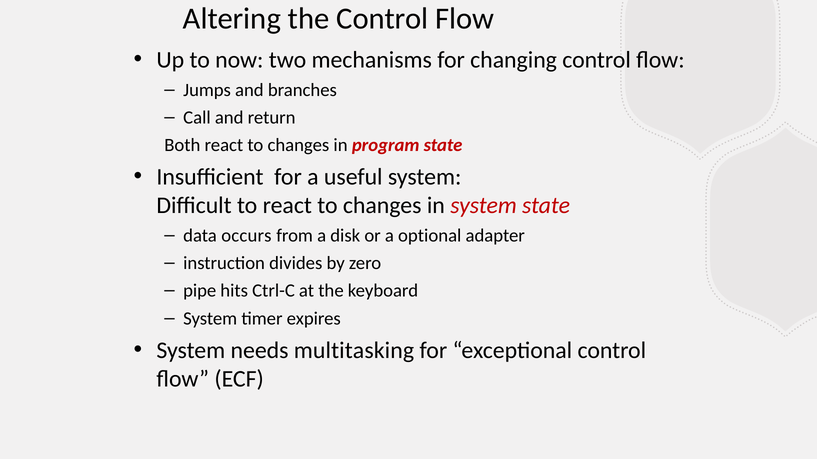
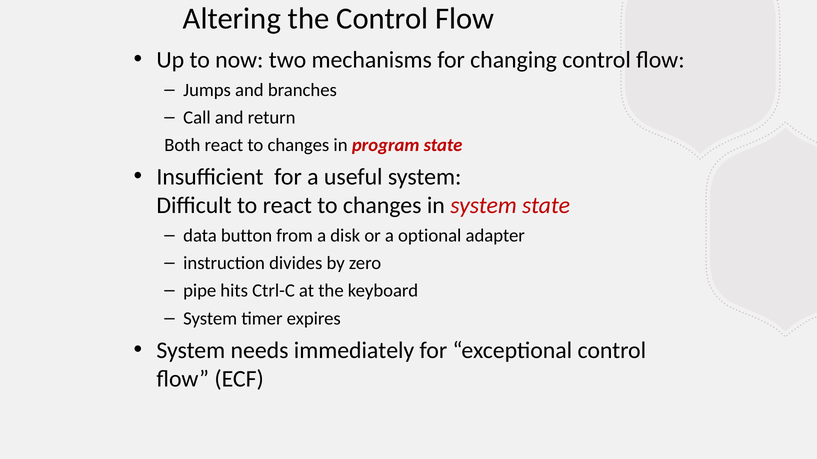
occurs: occurs -> button
multitasking: multitasking -> immediately
